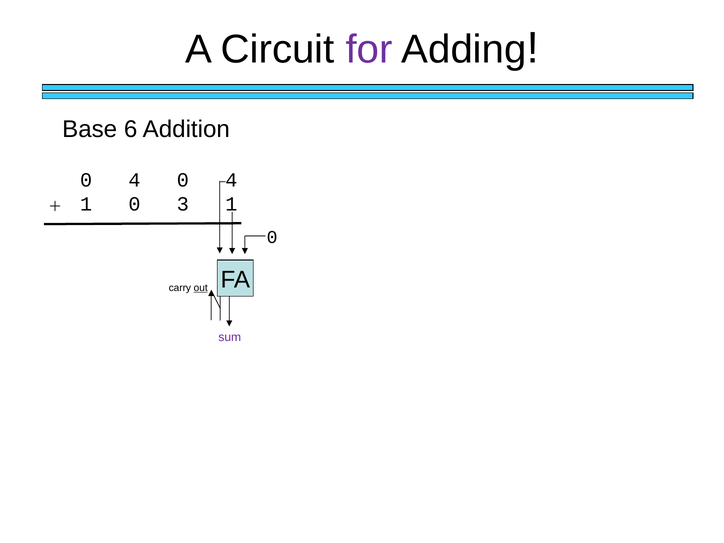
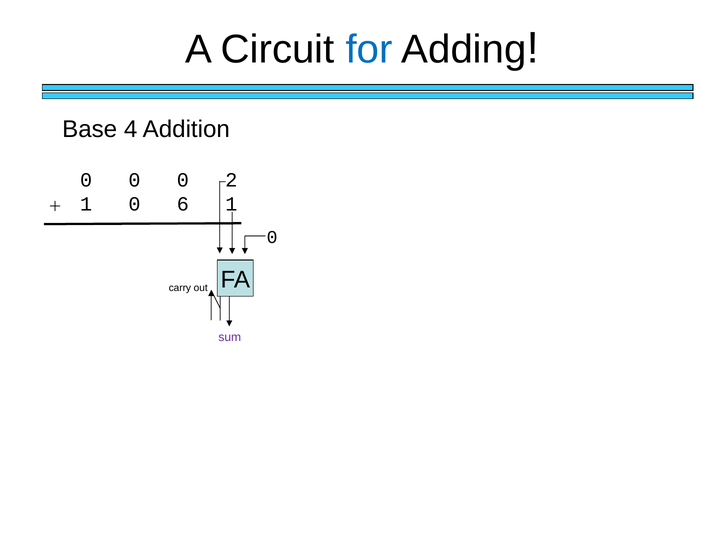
for colour: purple -> blue
6: 6 -> 4
4 at (134, 180): 4 -> 0
4 at (231, 180): 4 -> 2
3: 3 -> 6
out underline: present -> none
